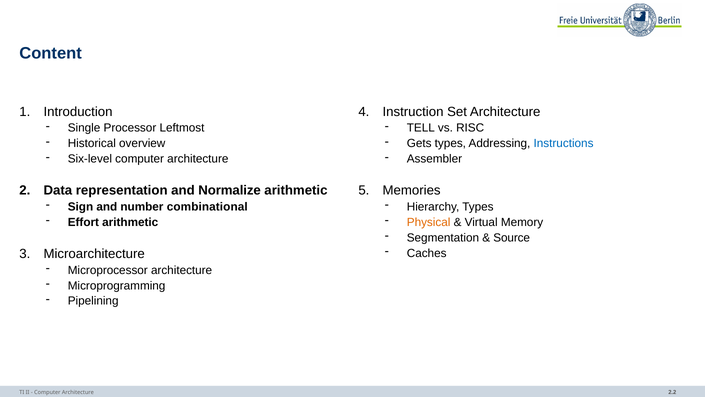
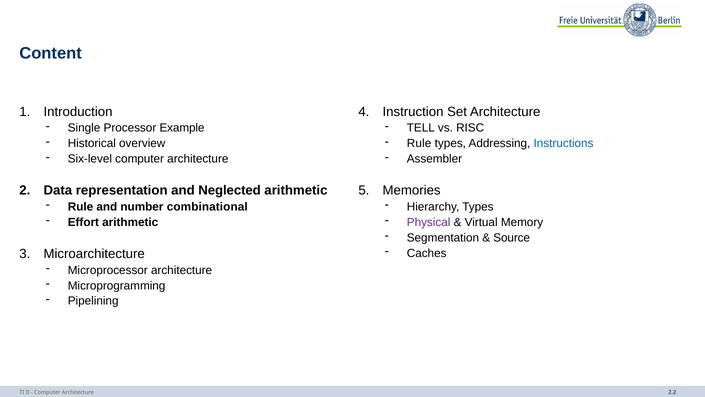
Leftmost: Leftmost -> Example
Gets at (419, 143): Gets -> Rule
Normalize: Normalize -> Neglected
Sign at (80, 207): Sign -> Rule
Physical colour: orange -> purple
